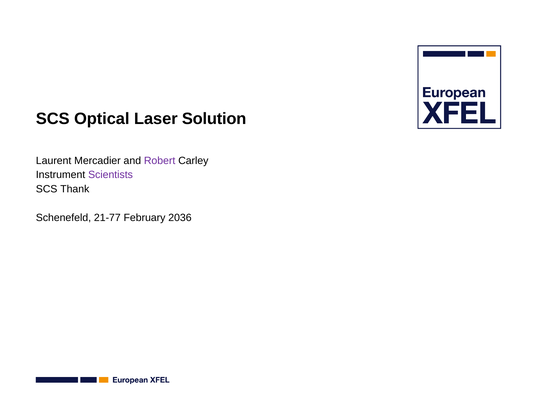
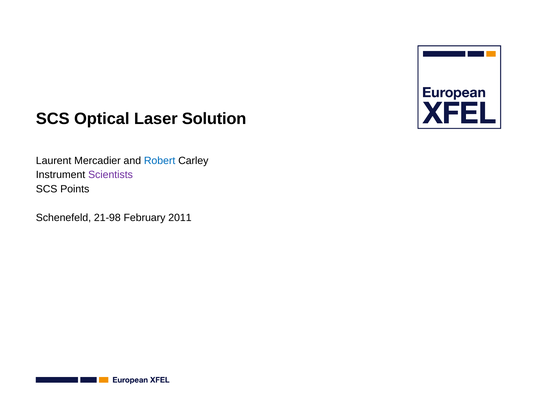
Robert colour: purple -> blue
Thank: Thank -> Points
21-77: 21-77 -> 21-98
2036: 2036 -> 2011
